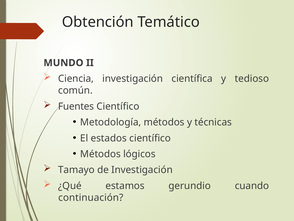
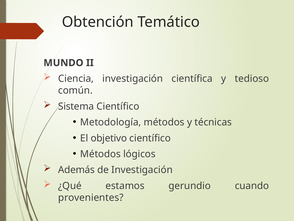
Fuentes: Fuentes -> Sistema
estados: estados -> objetivo
Tamayo: Tamayo -> Además
continuación: continuación -> provenientes
